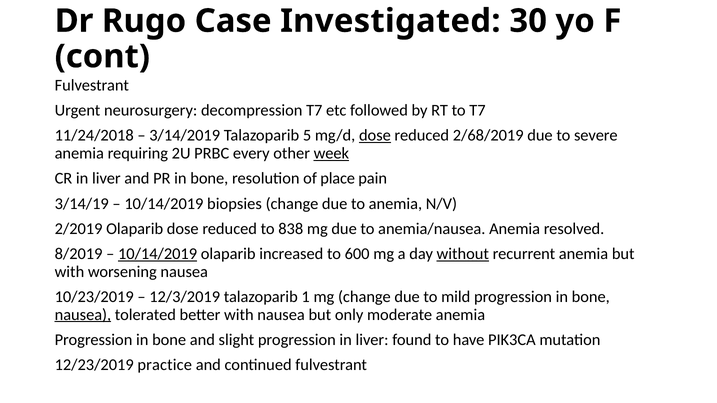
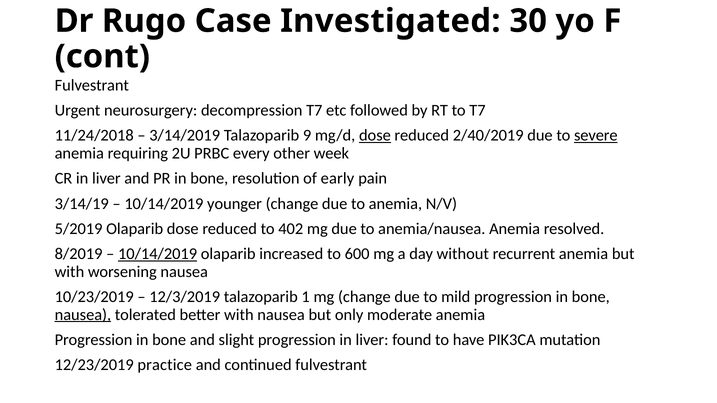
5: 5 -> 9
2/68/2019: 2/68/2019 -> 2/40/2019
severe underline: none -> present
week underline: present -> none
place: place -> early
biopsies: biopsies -> younger
2/2019: 2/2019 -> 5/2019
838: 838 -> 402
without underline: present -> none
